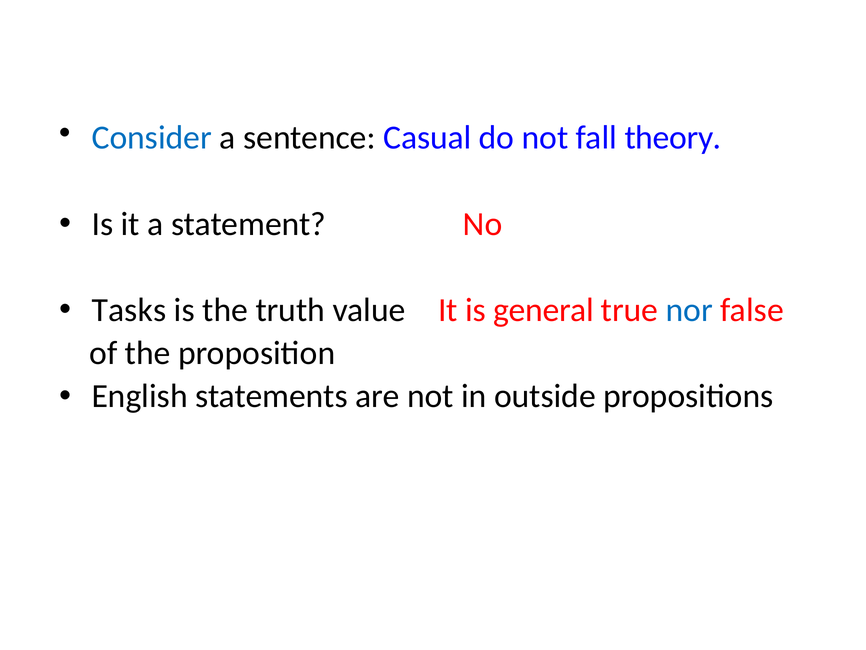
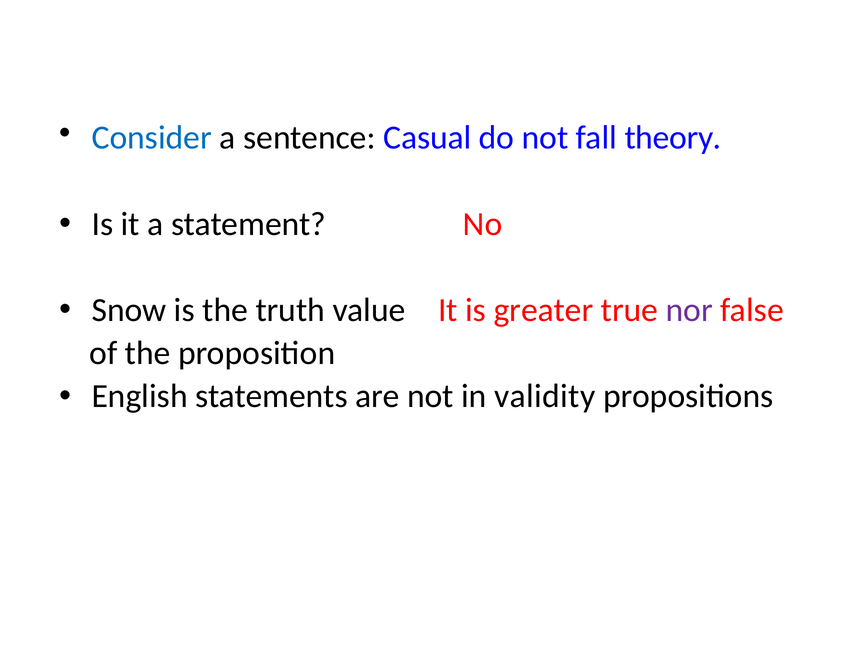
Tasks: Tasks -> Snow
general: general -> greater
nor colour: blue -> purple
outside: outside -> validity
